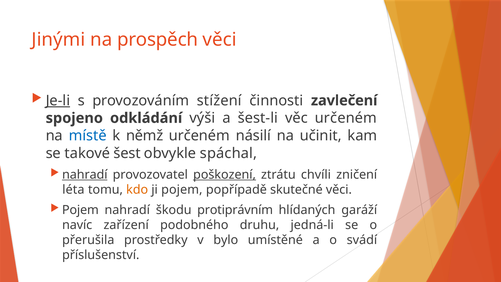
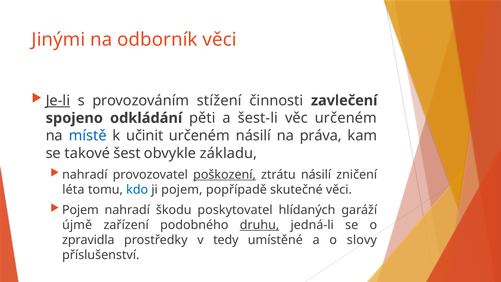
prospěch: prospěch -> odborník
výši: výši -> pěti
němž: němž -> učinit
učinit: učinit -> práva
spáchal: spáchal -> základu
nahradí at (85, 174) underline: present -> none
ztrátu chvíli: chvíli -> násilí
kdo colour: orange -> blue
protiprávním: protiprávním -> poskytovatel
navíc: navíc -> újmě
druhu underline: none -> present
přerušila: přerušila -> zpravidla
bylo: bylo -> tedy
svádí: svádí -> slovy
